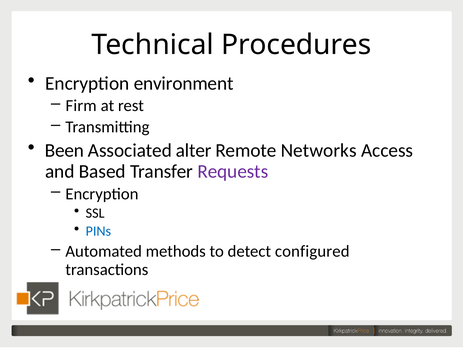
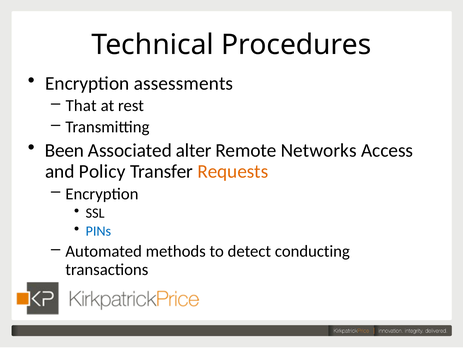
environment: environment -> assessments
Firm: Firm -> That
Based: Based -> Policy
Requests colour: purple -> orange
configured: configured -> conducting
